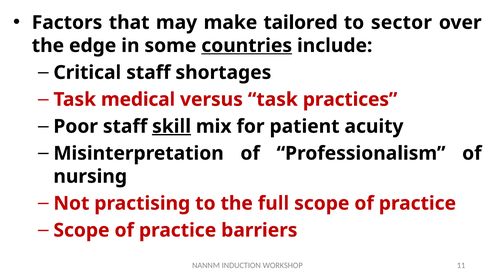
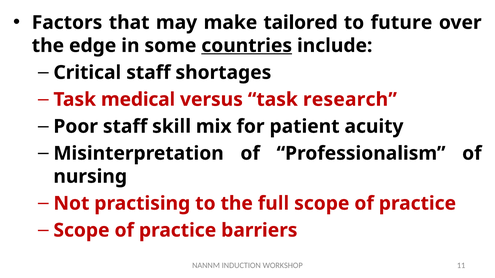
sector: sector -> future
practices: practices -> research
skill underline: present -> none
